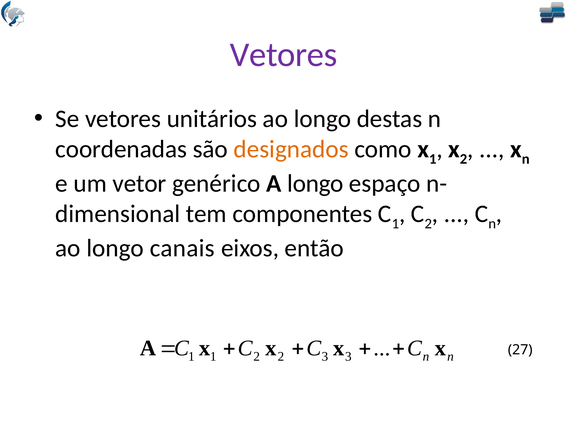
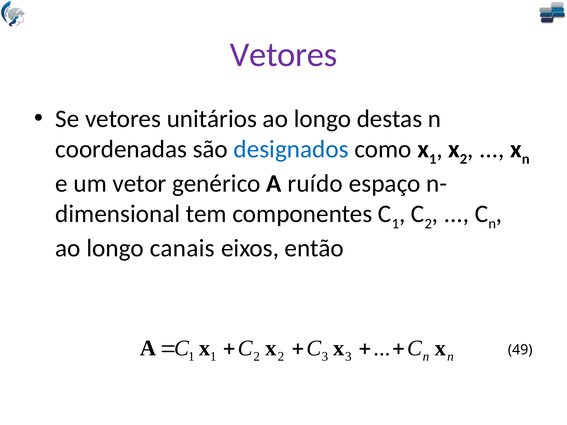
designados colour: orange -> blue
A longo: longo -> ruído
27: 27 -> 49
